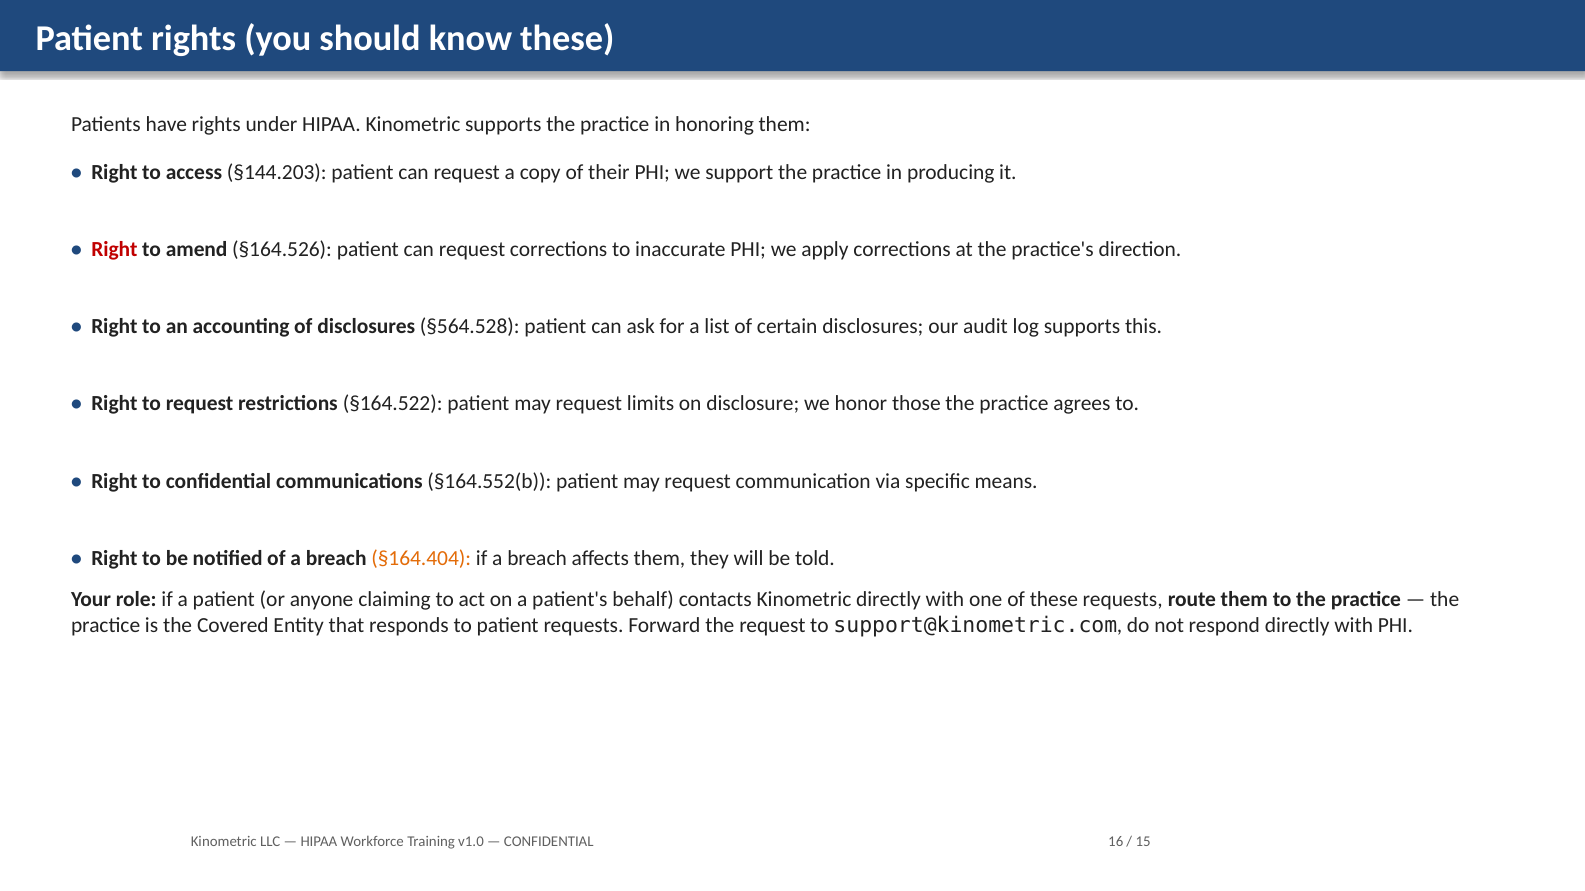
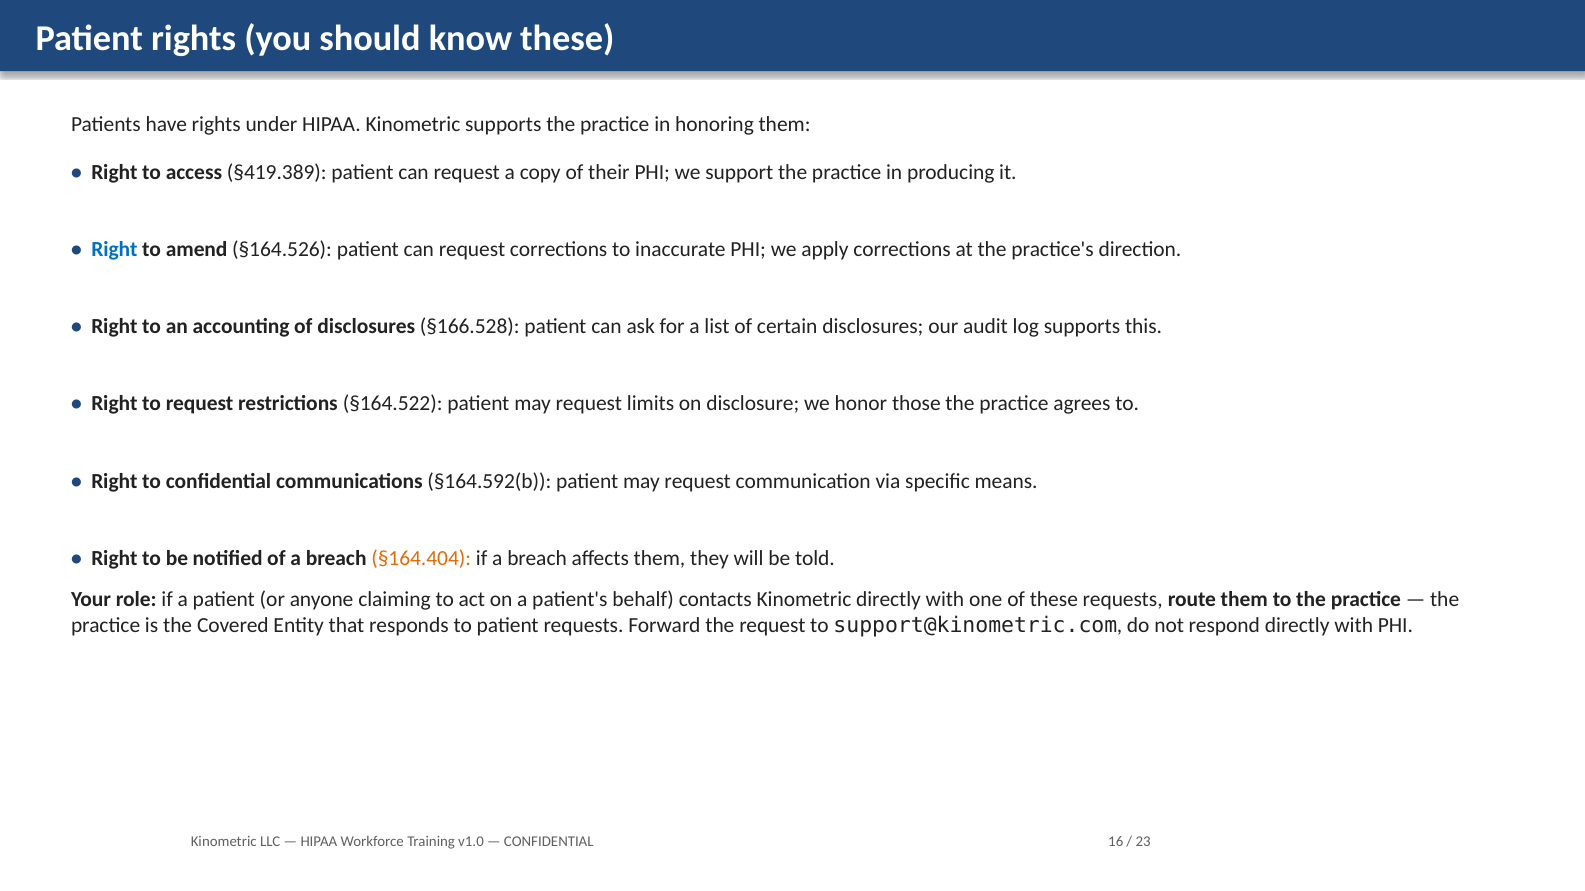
§144.203: §144.203 -> §419.389
Right at (114, 250) colour: red -> blue
§564.528: §564.528 -> §166.528
§164.552(b: §164.552(b -> §164.592(b
15: 15 -> 23
